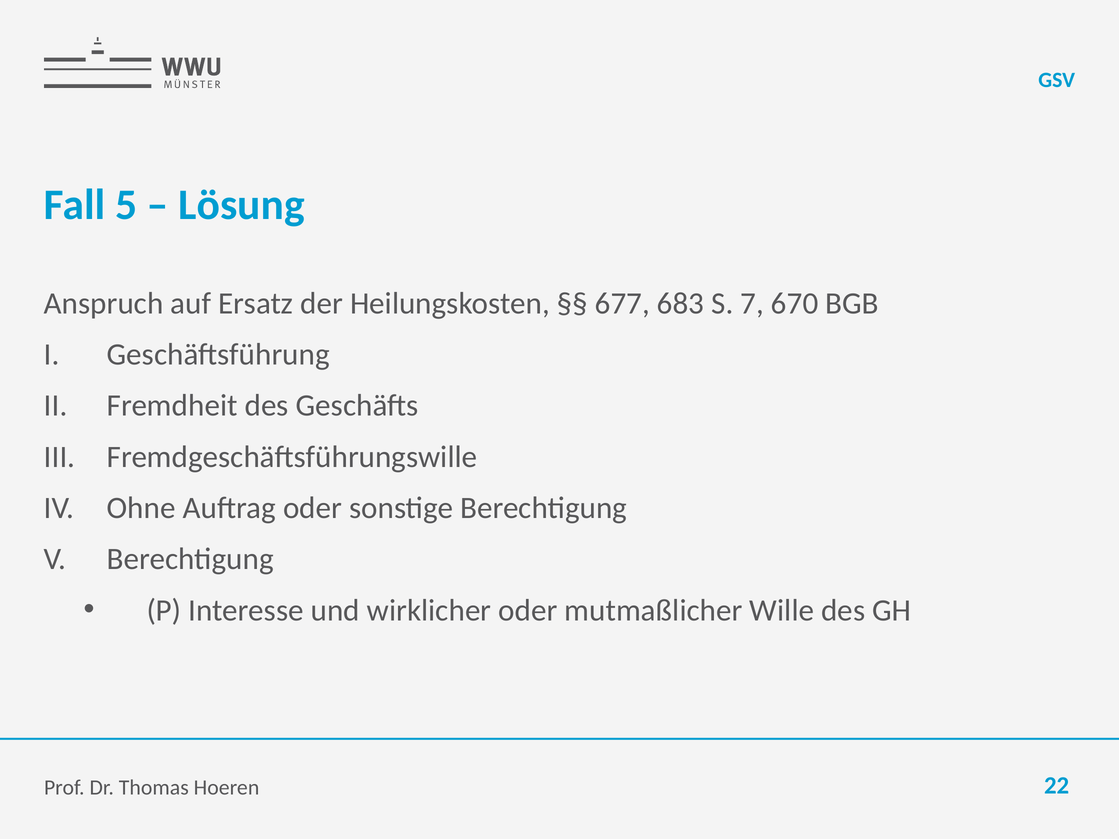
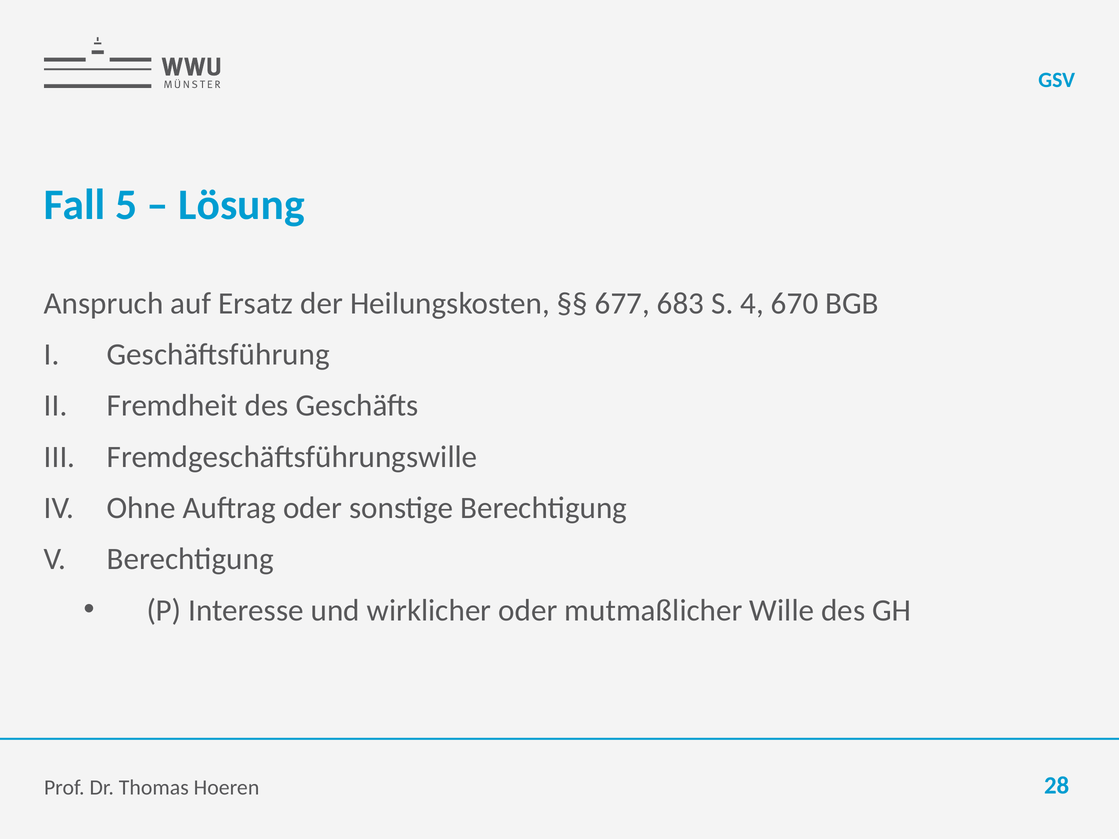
7: 7 -> 4
22: 22 -> 28
